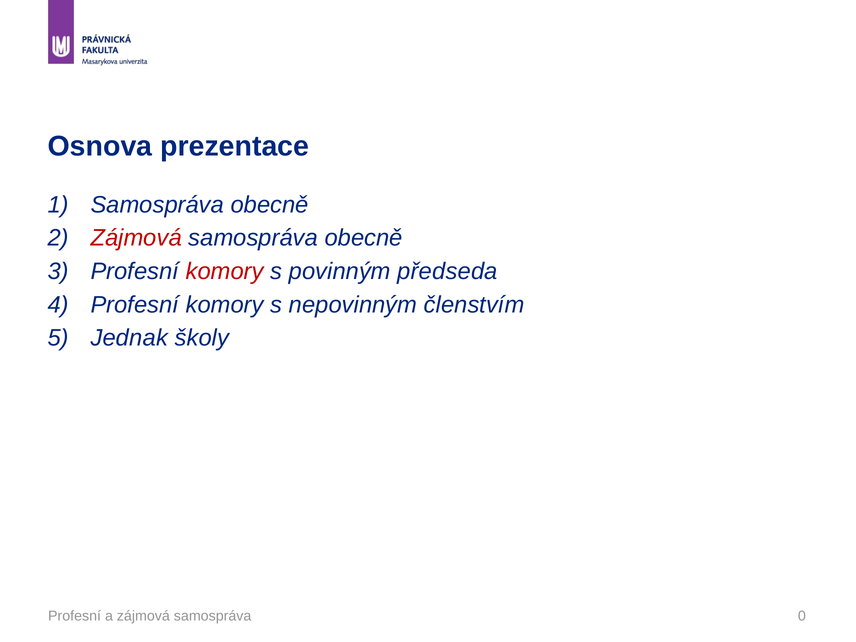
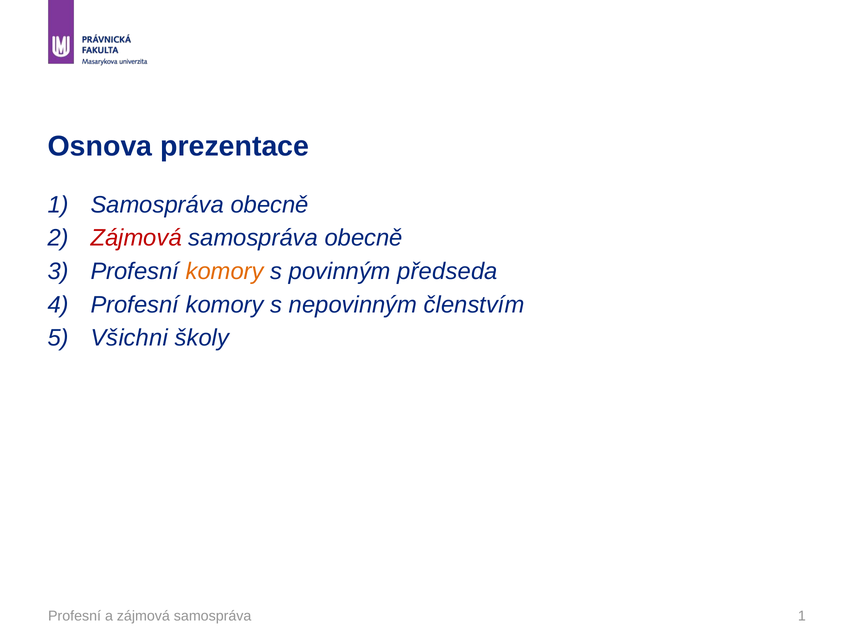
komory at (225, 271) colour: red -> orange
Jednak: Jednak -> Všichni
samospráva 0: 0 -> 1
